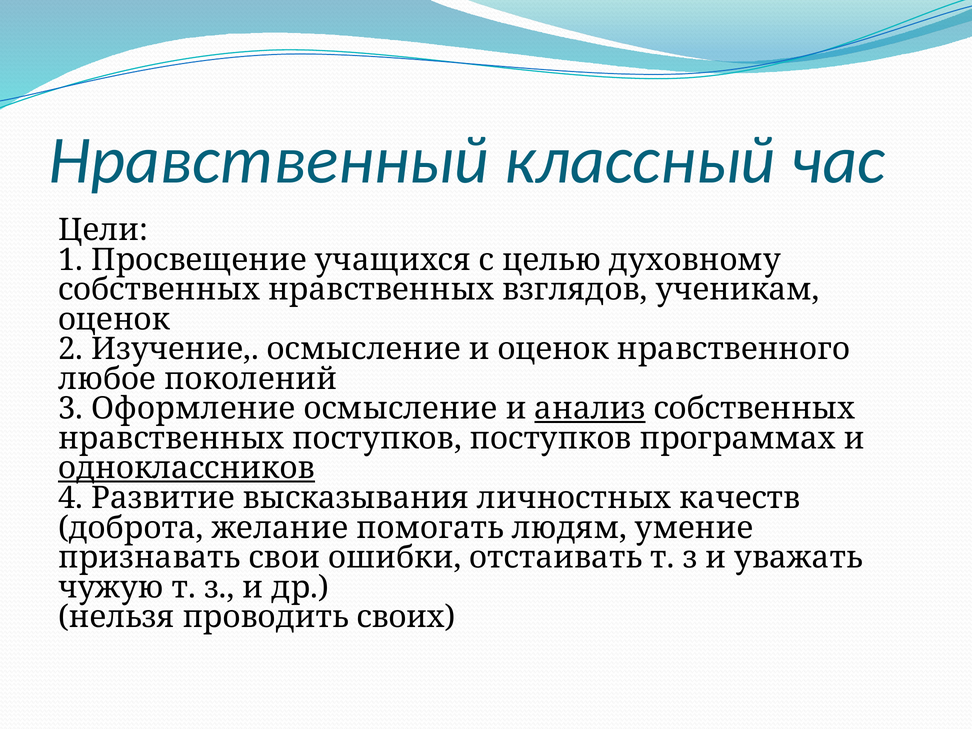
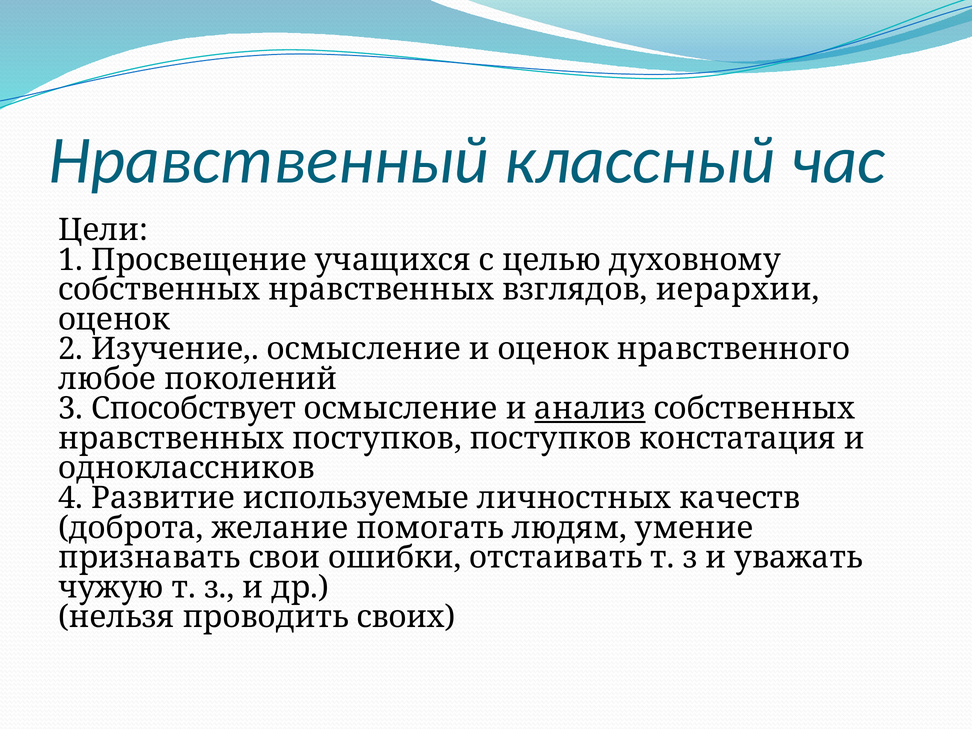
ученикам: ученикам -> иерархии
Оформление: Оформление -> Способствует
программах: программах -> констатация
одноклассников underline: present -> none
высказывания: высказывания -> используемые
